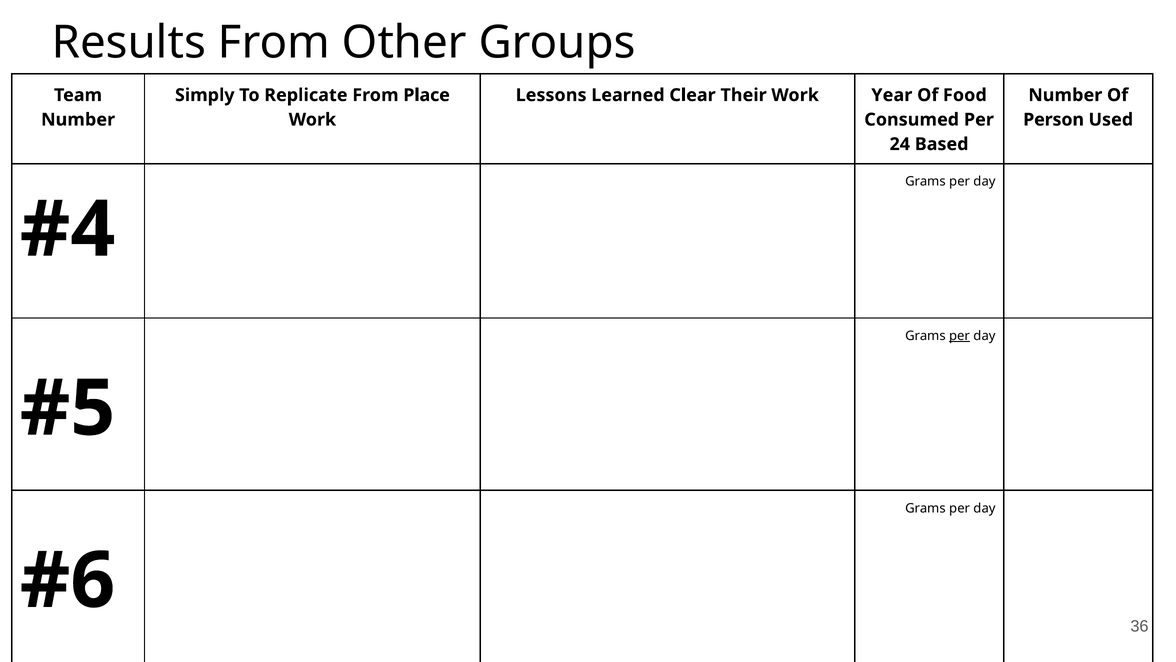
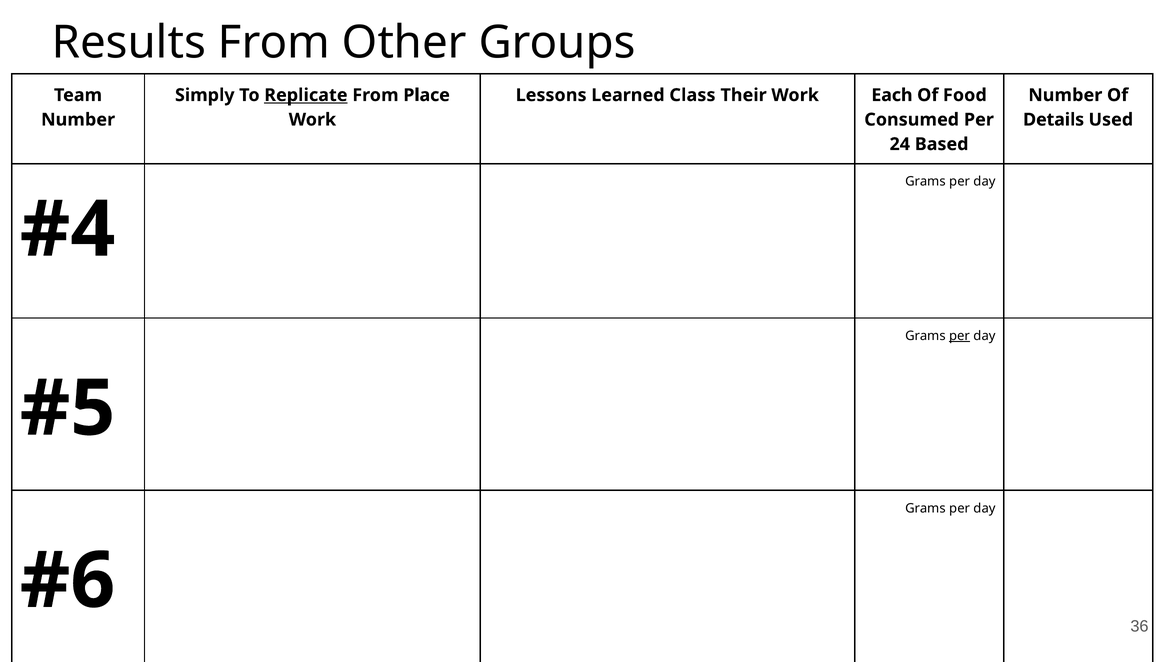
Replicate underline: none -> present
Clear: Clear -> Class
Year: Year -> Each
Person: Person -> Details
